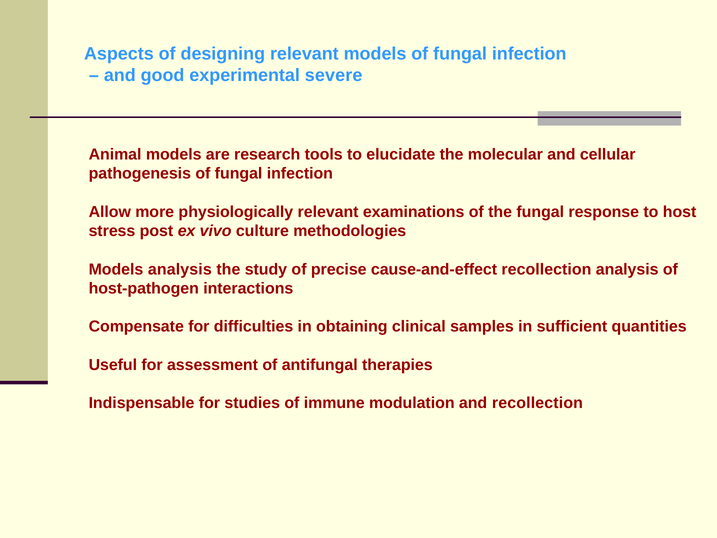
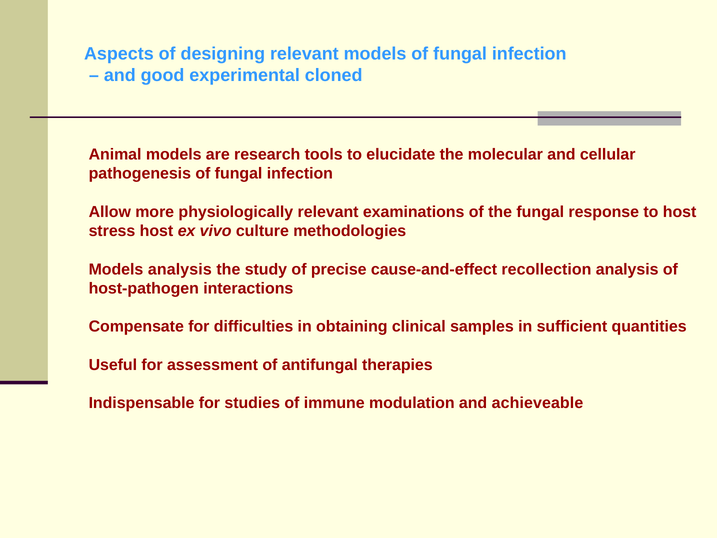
severe: severe -> cloned
stress post: post -> host
and recollection: recollection -> achieveable
